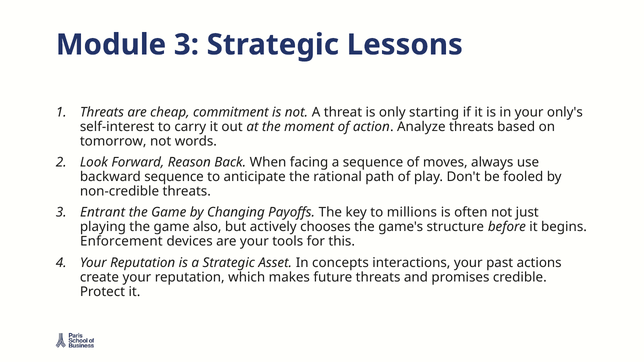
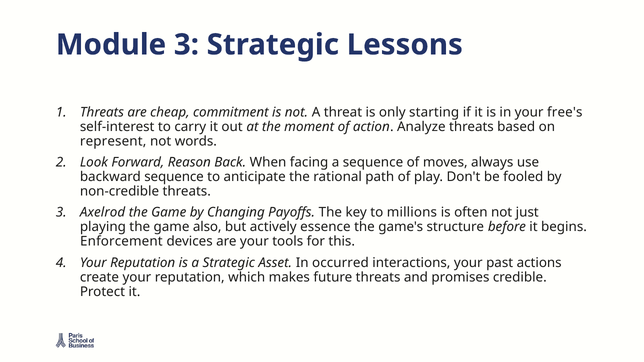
only's: only's -> free's
tomorrow: tomorrow -> represent
Entrant: Entrant -> Axelrod
chooses: chooses -> essence
concepts: concepts -> occurred
